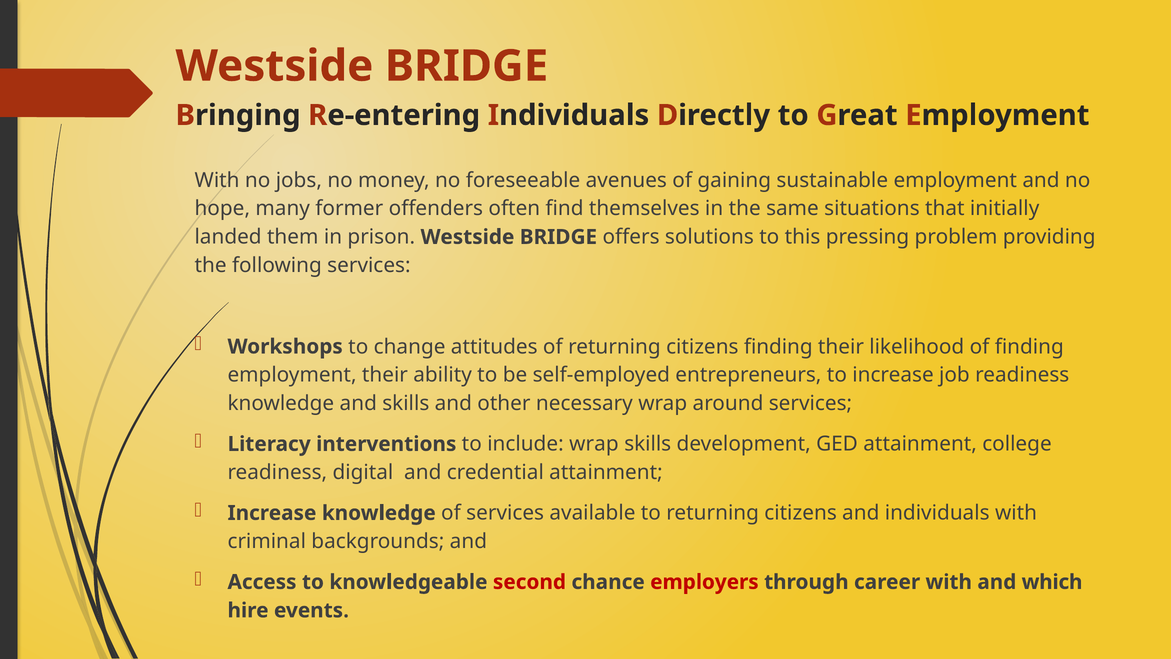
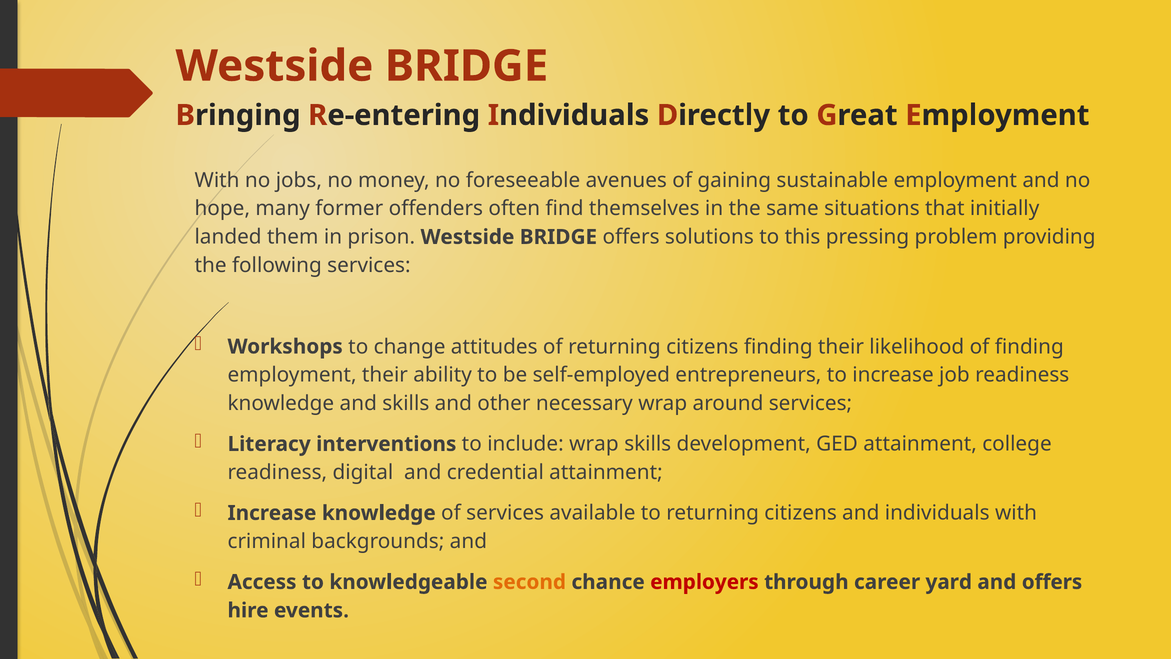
second colour: red -> orange
career with: with -> yard
and which: which -> offers
